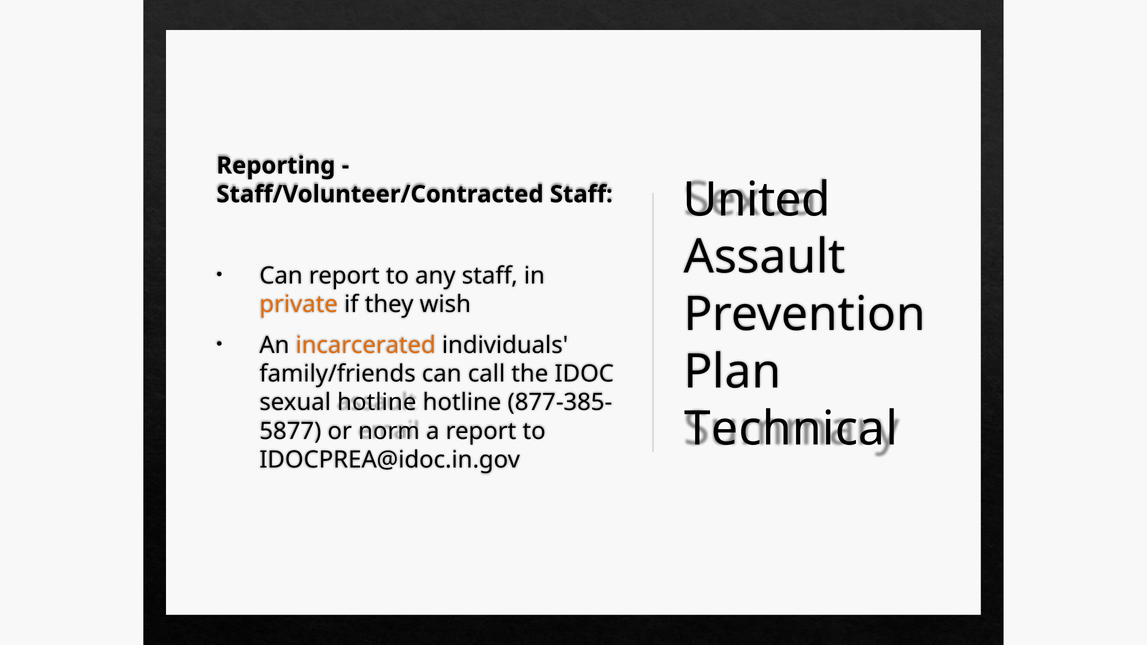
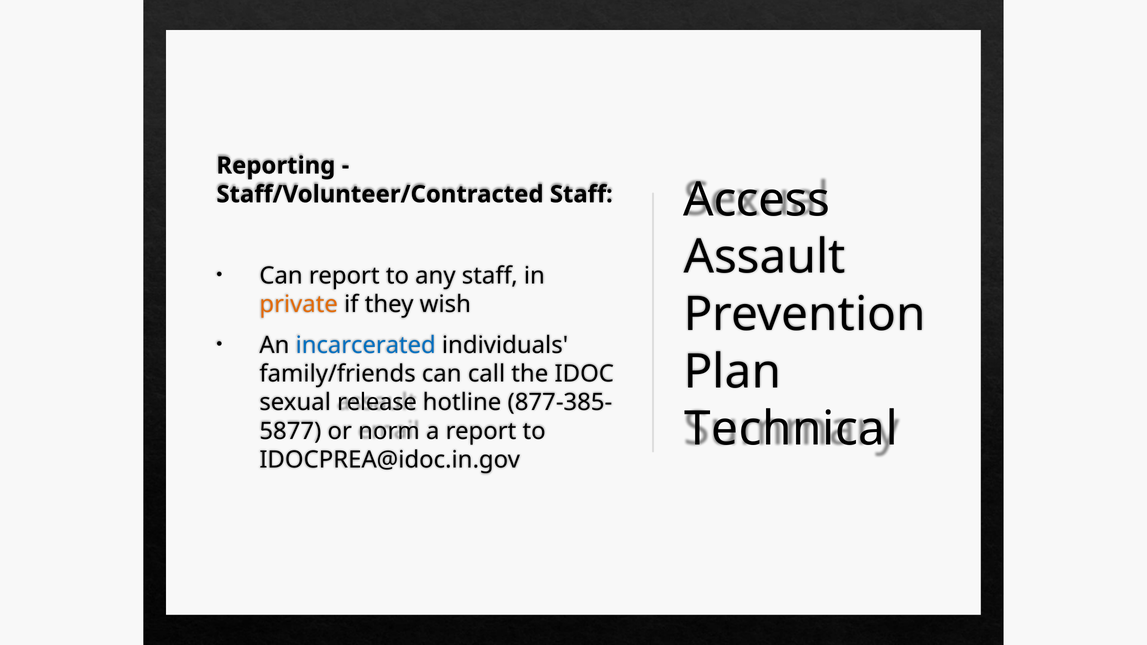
United: United -> Access
incarcerated colour: orange -> blue
sexual hotline: hotline -> release
